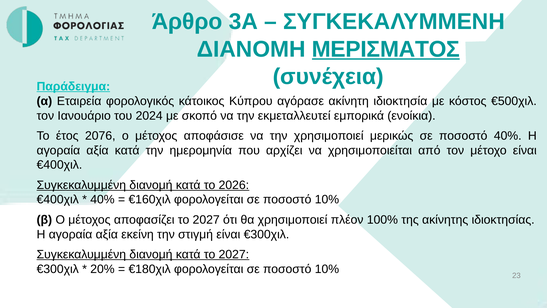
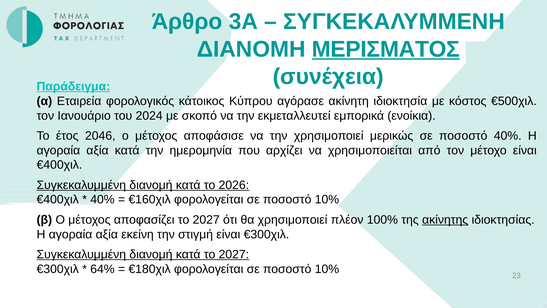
2076: 2076 -> 2046
ακίνητης underline: none -> present
20%: 20% -> 64%
